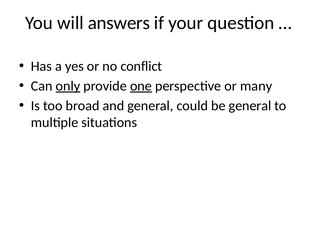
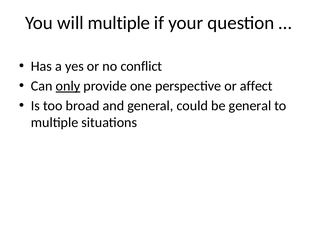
will answers: answers -> multiple
one underline: present -> none
many: many -> affect
